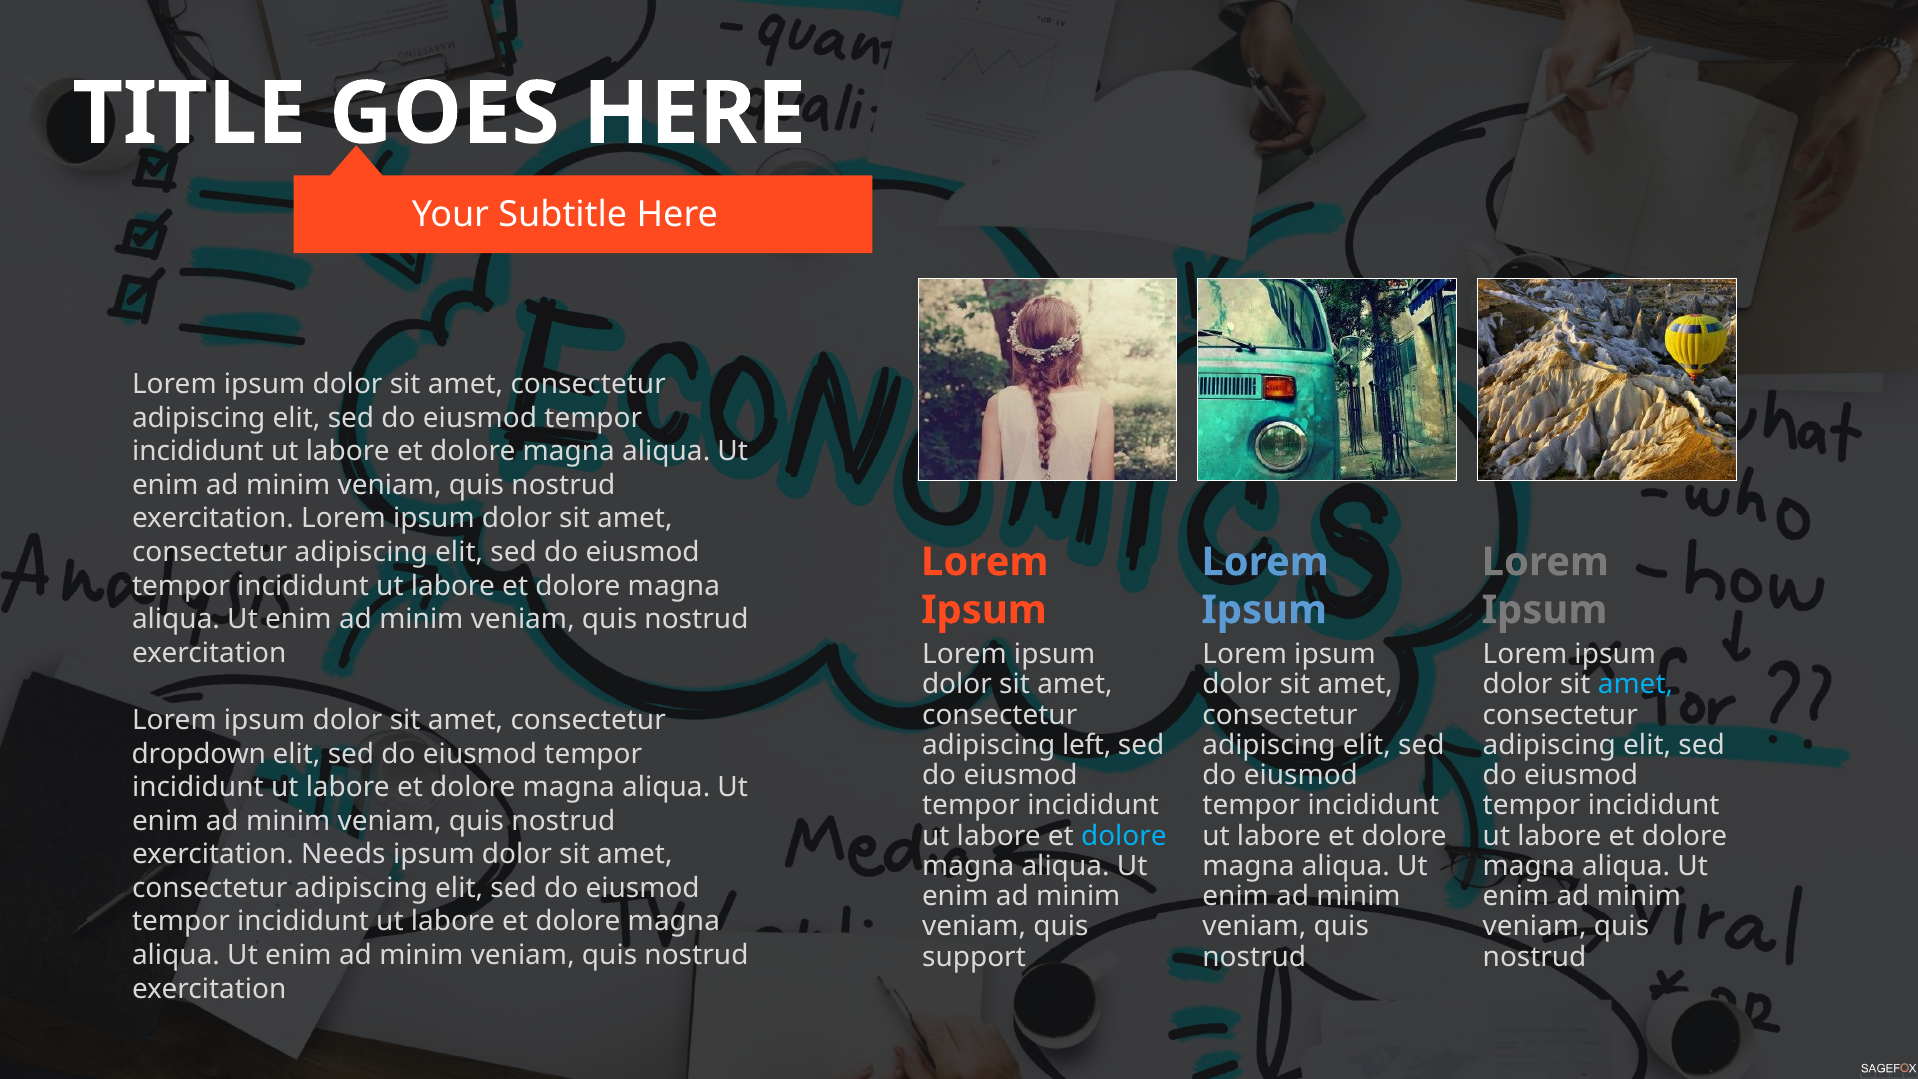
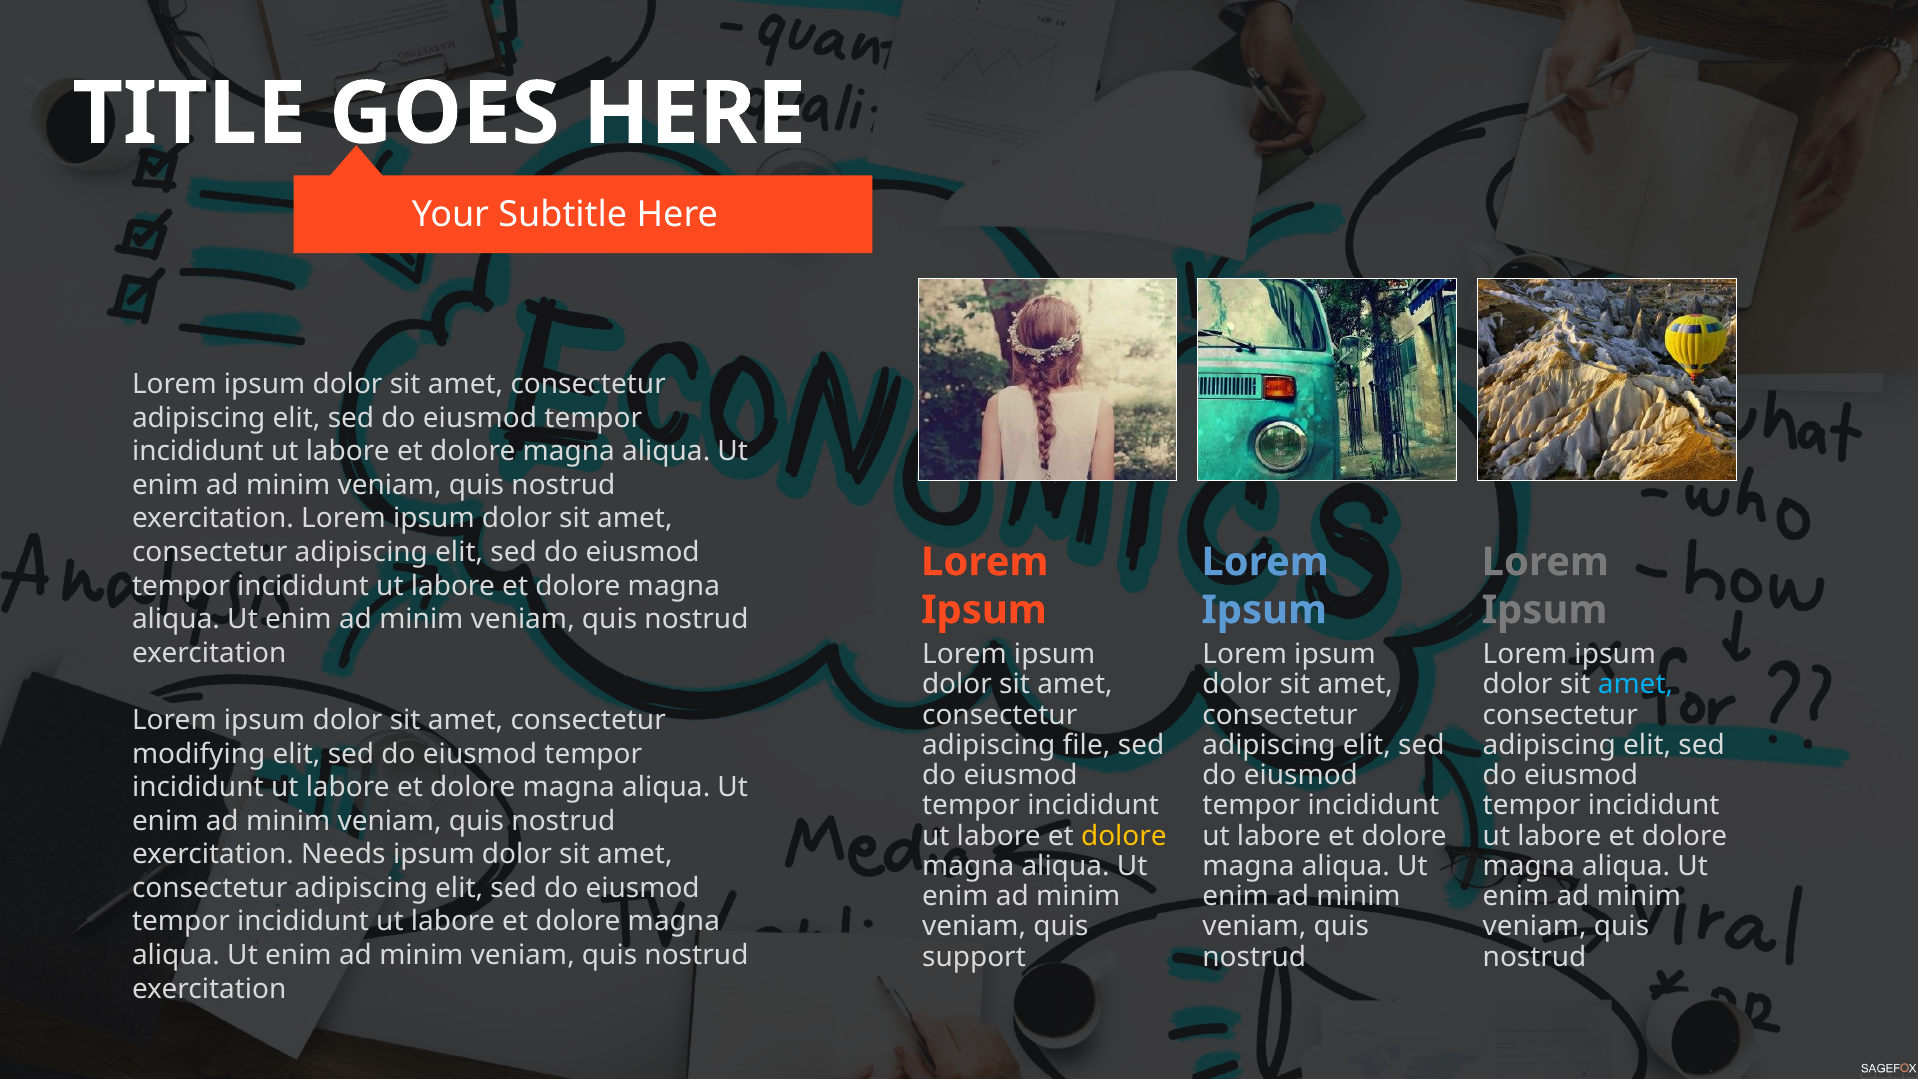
left: left -> file
dropdown: dropdown -> modifying
dolore at (1124, 836) colour: light blue -> yellow
